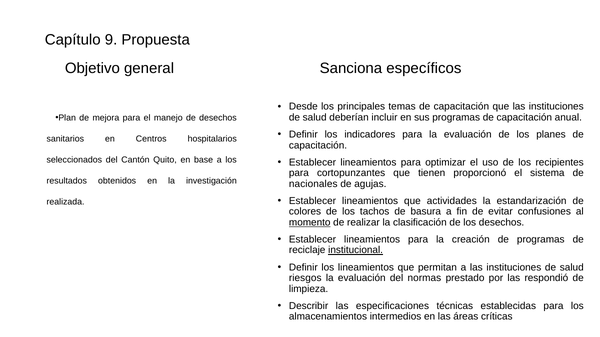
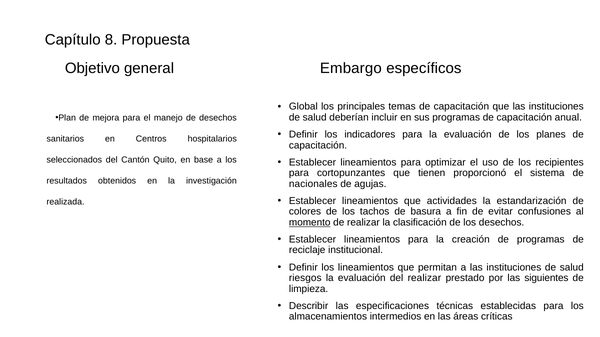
9: 9 -> 8
Sanciona: Sanciona -> Embargo
Desde: Desde -> Global
institucional underline: present -> none
del normas: normas -> realizar
respondió: respondió -> siguientes
